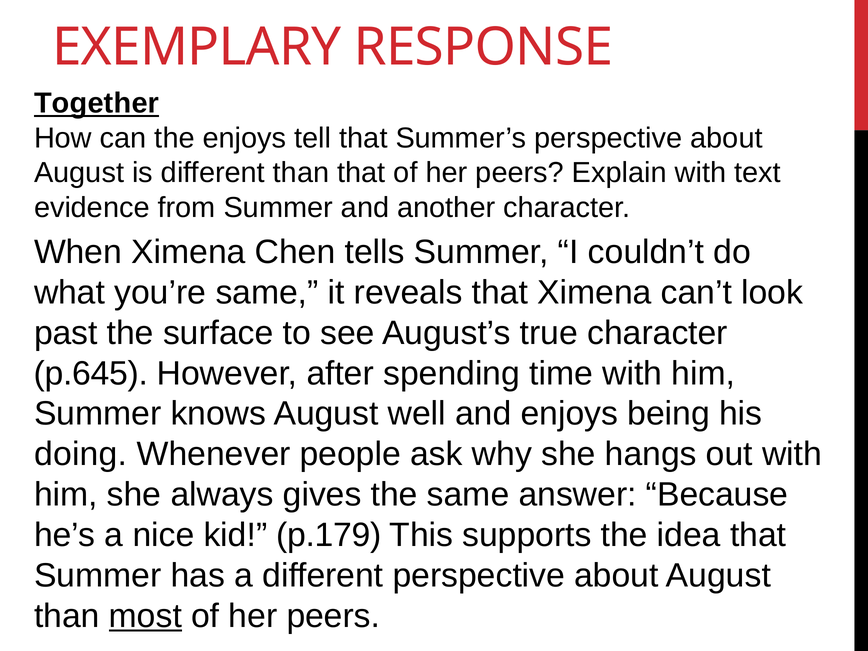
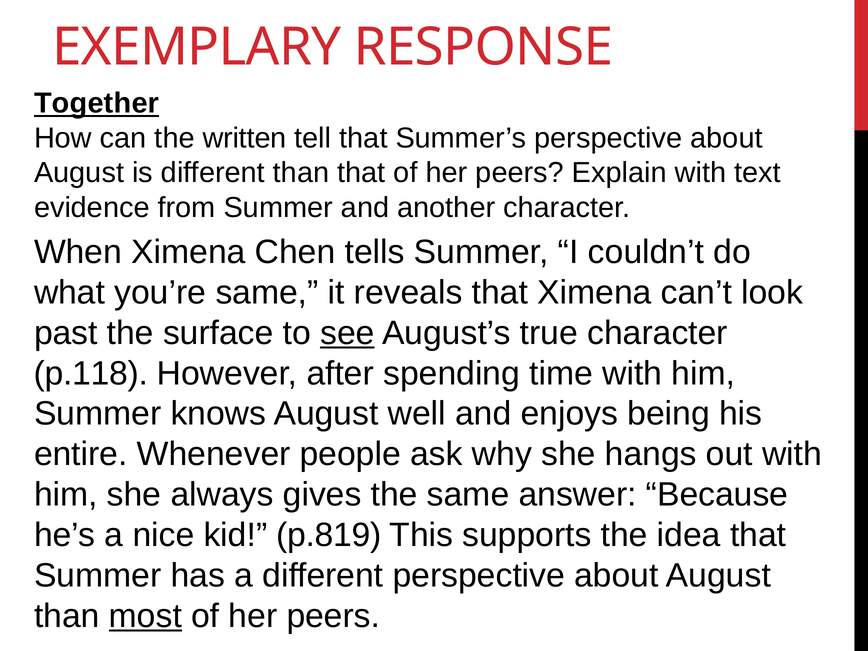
the enjoys: enjoys -> written
see underline: none -> present
p.645: p.645 -> p.118
doing: doing -> entire
p.179: p.179 -> p.819
